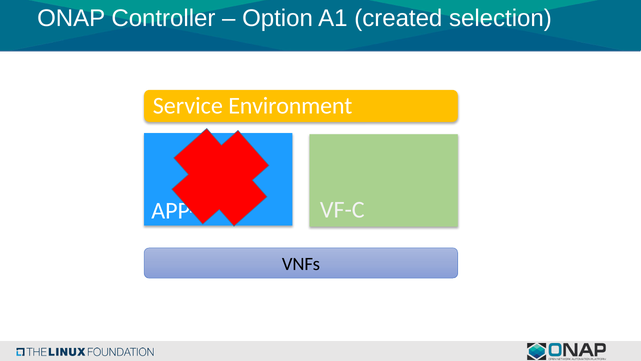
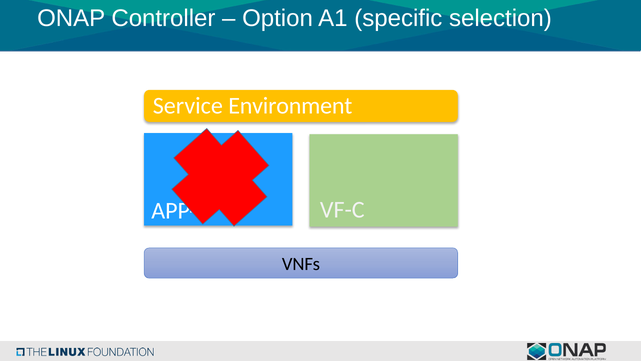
created: created -> specific
